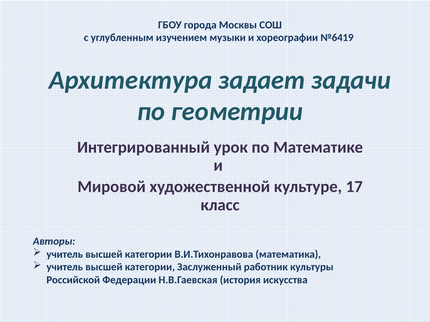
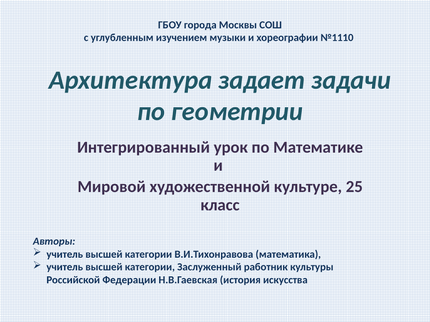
№6419: №6419 -> №1110
17: 17 -> 25
